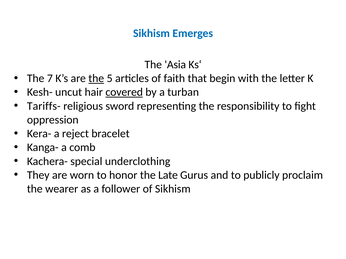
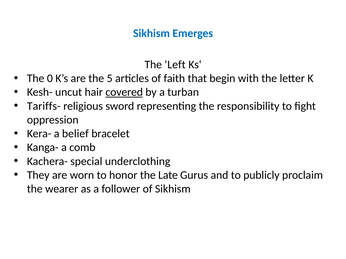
Asia: Asia -> Left
7: 7 -> 0
the at (96, 79) underline: present -> none
reject: reject -> belief
